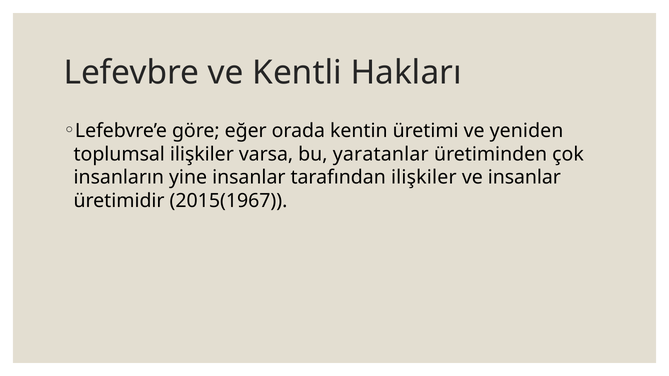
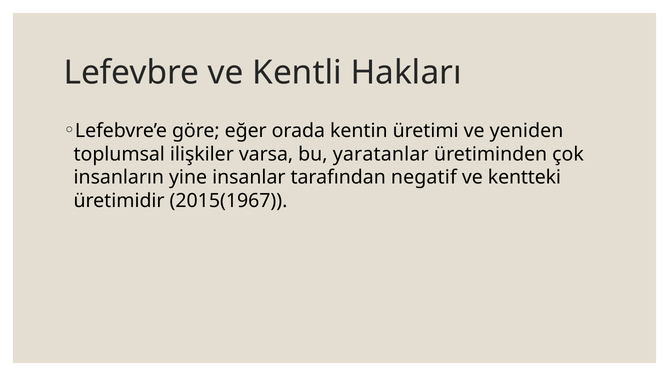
tarafından ilişkiler: ilişkiler -> negatif
ve insanlar: insanlar -> kentteki
